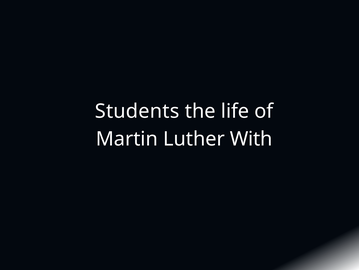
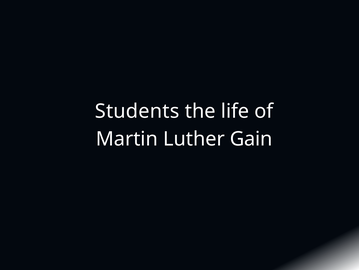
With: With -> Gain
